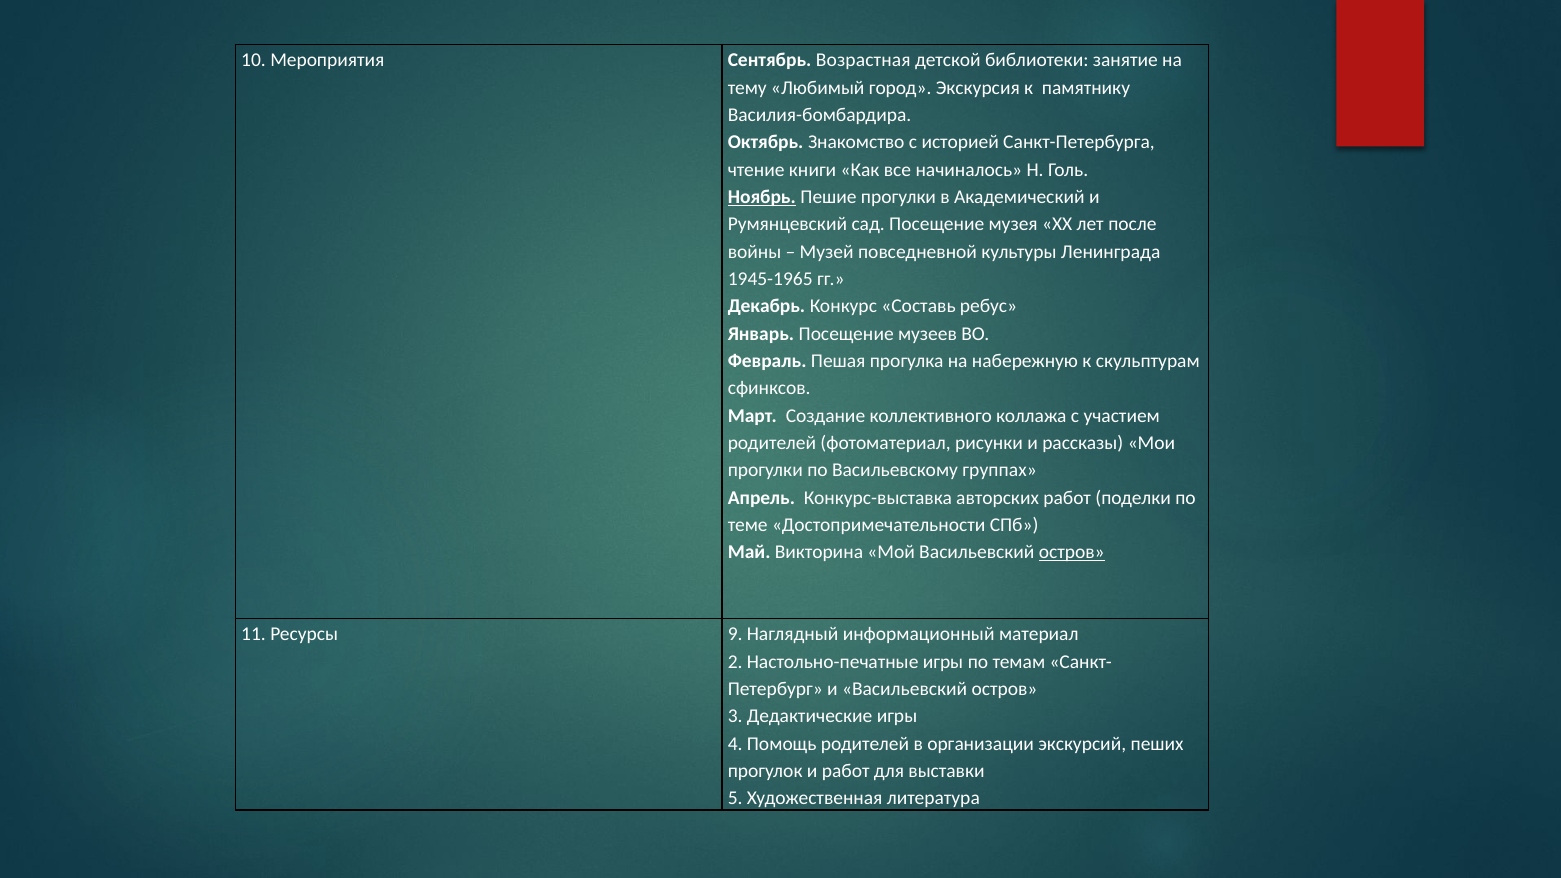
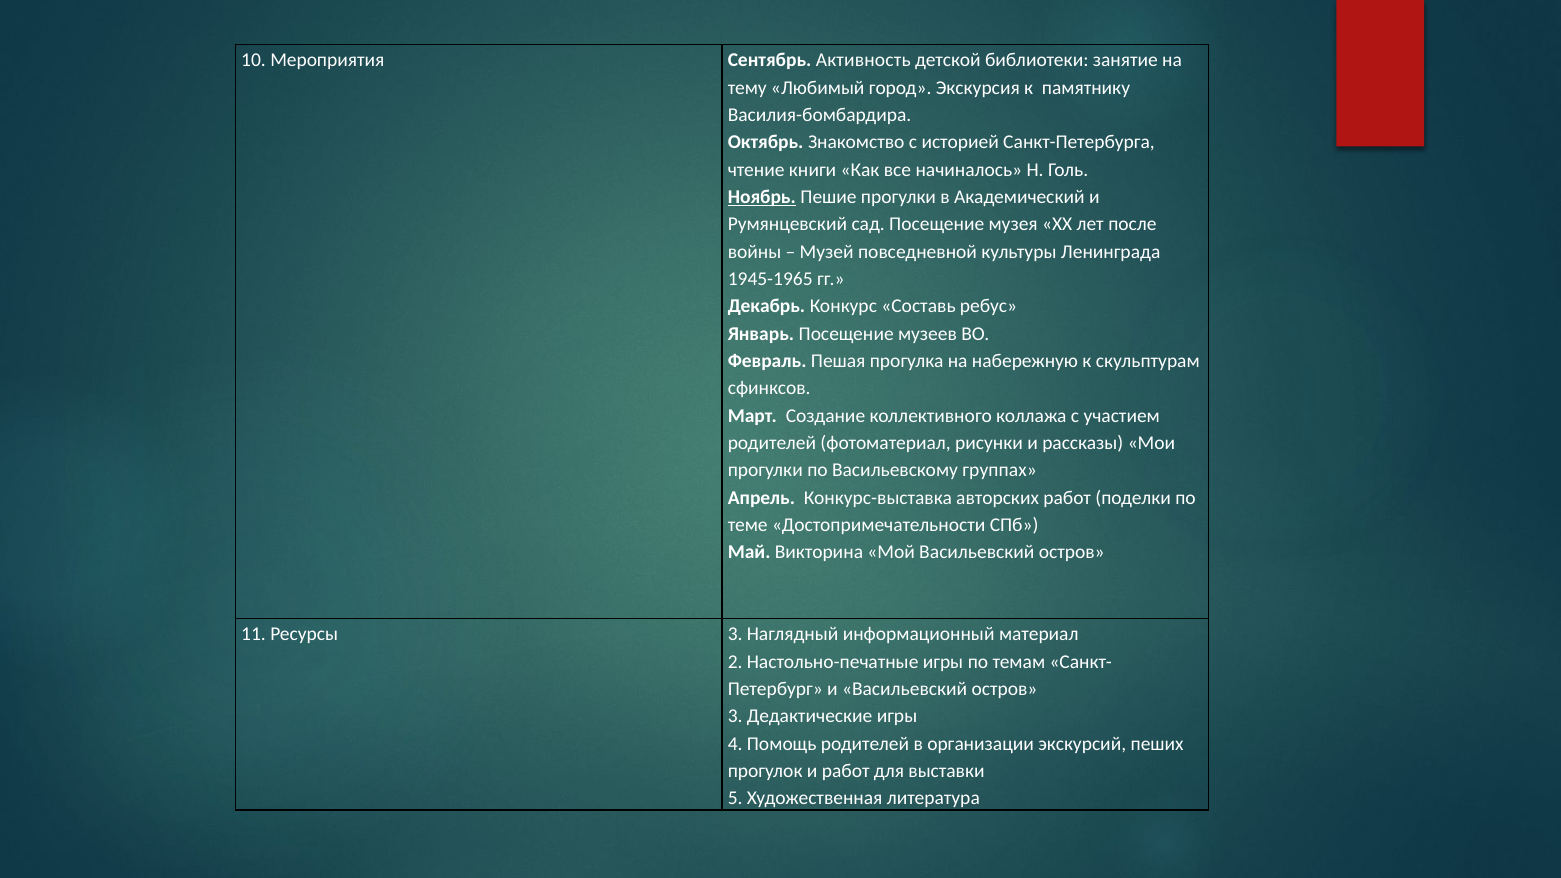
Возрастная: Возрастная -> Активность
остров at (1072, 552) underline: present -> none
Ресурсы 9: 9 -> 3
